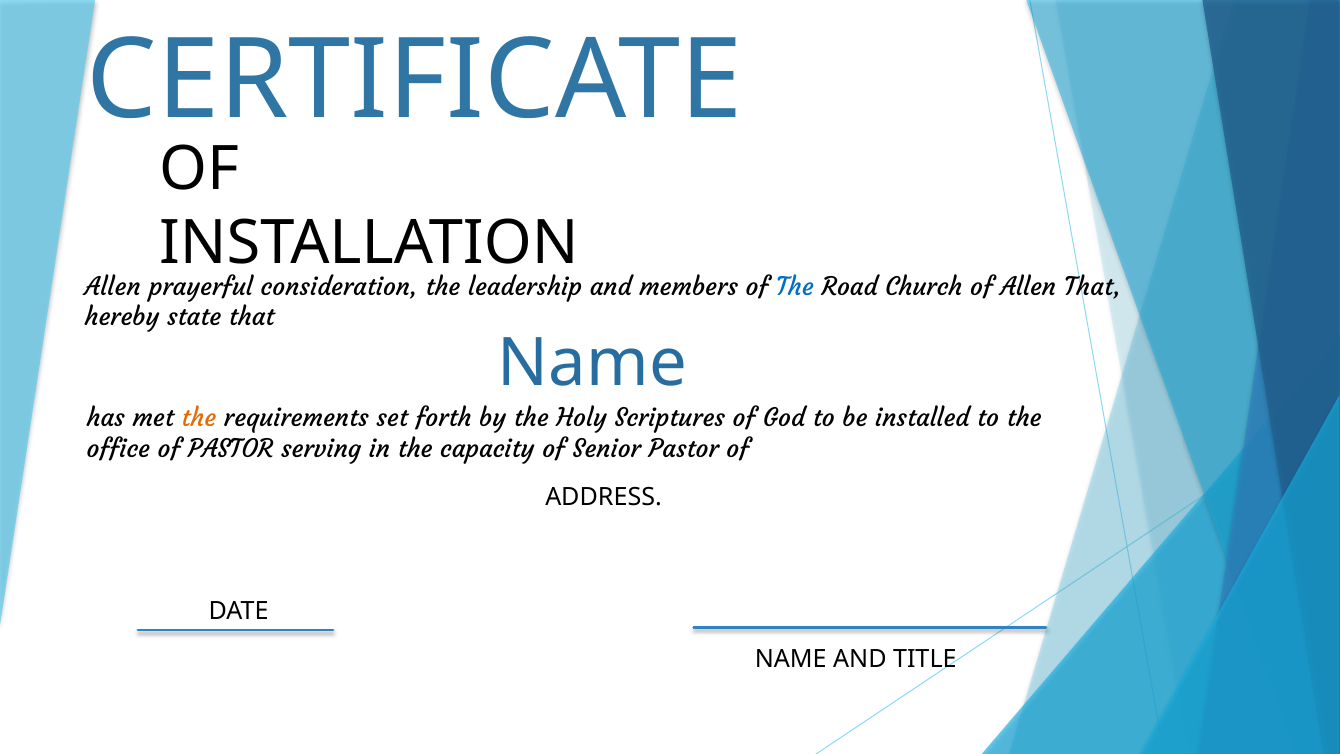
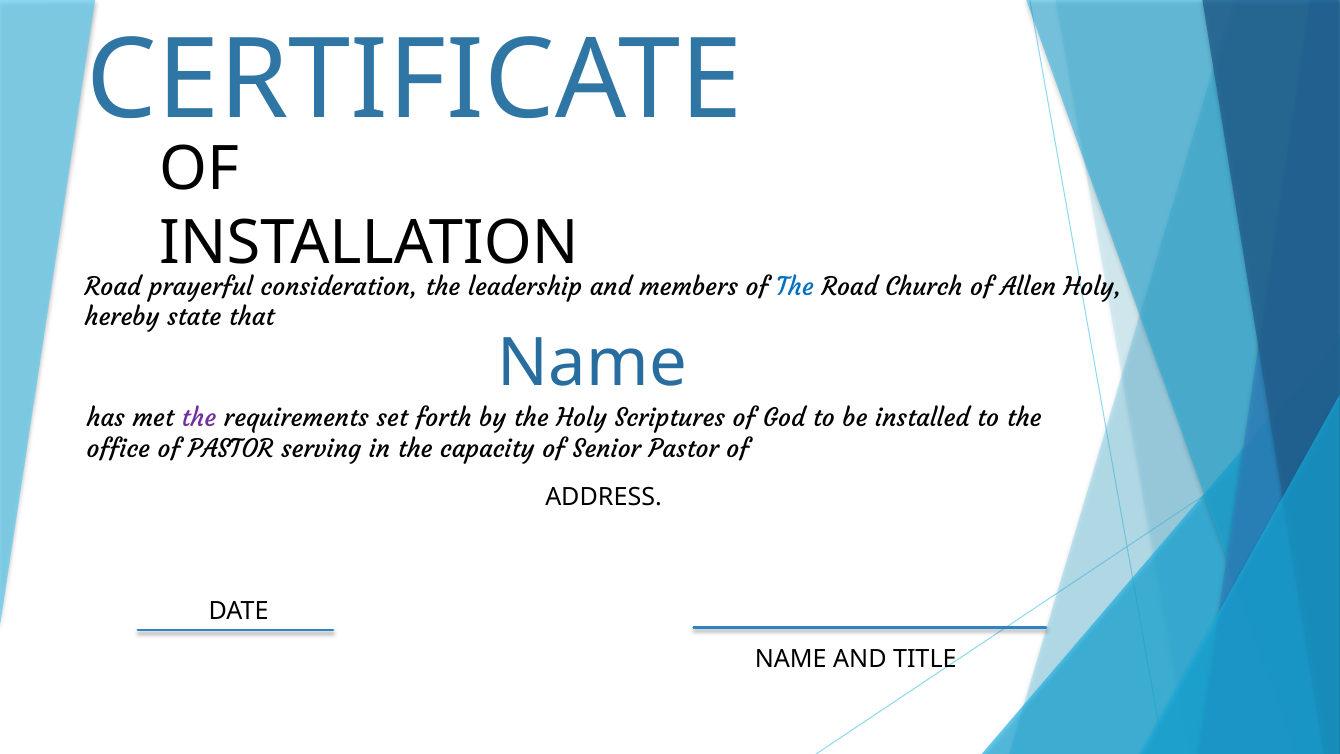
Allen at (113, 287): Allen -> Road
Allen That: That -> Holy
the at (199, 419) colour: orange -> purple
